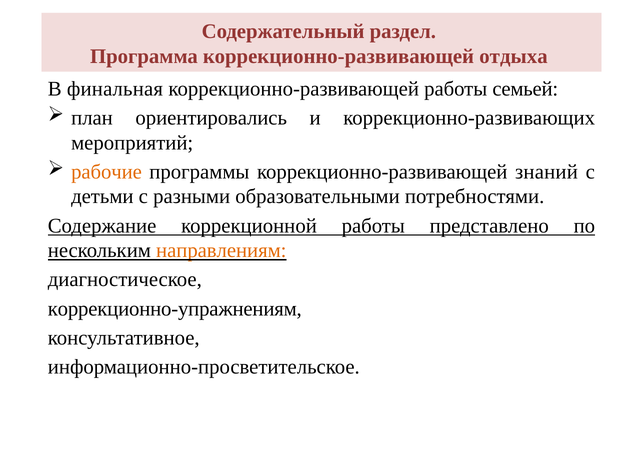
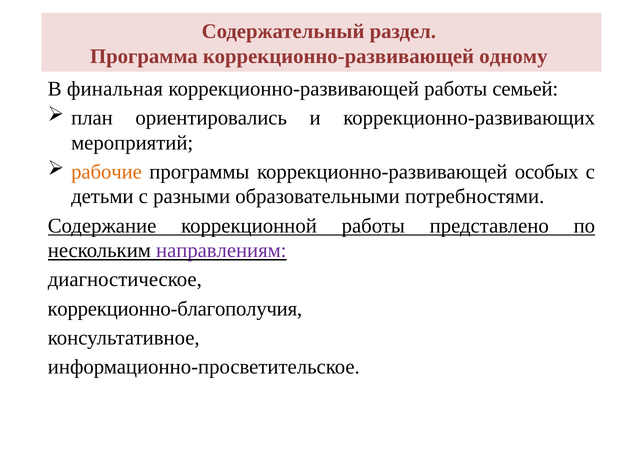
отдыха: отдыха -> одному
знаний: знаний -> особых
направлениям colour: orange -> purple
коррекционно-упражнениям: коррекционно-упражнениям -> коррекционно-благополучия
